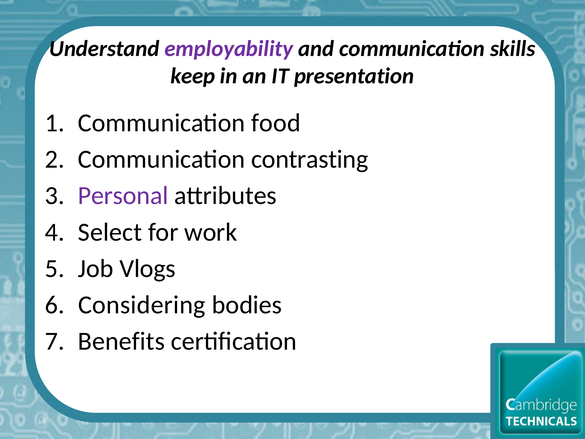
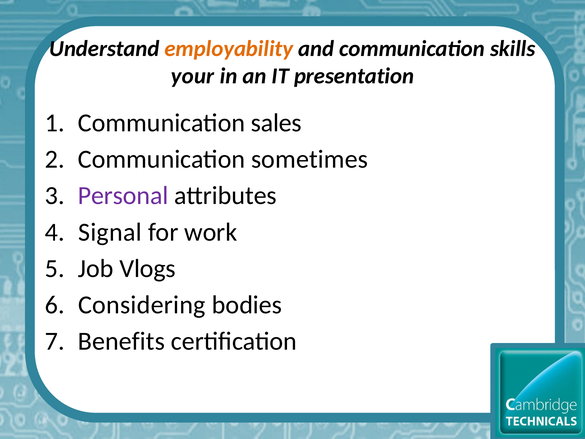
employability colour: purple -> orange
keep: keep -> your
food: food -> sales
contrasting: contrasting -> sometimes
Select: Select -> Signal
